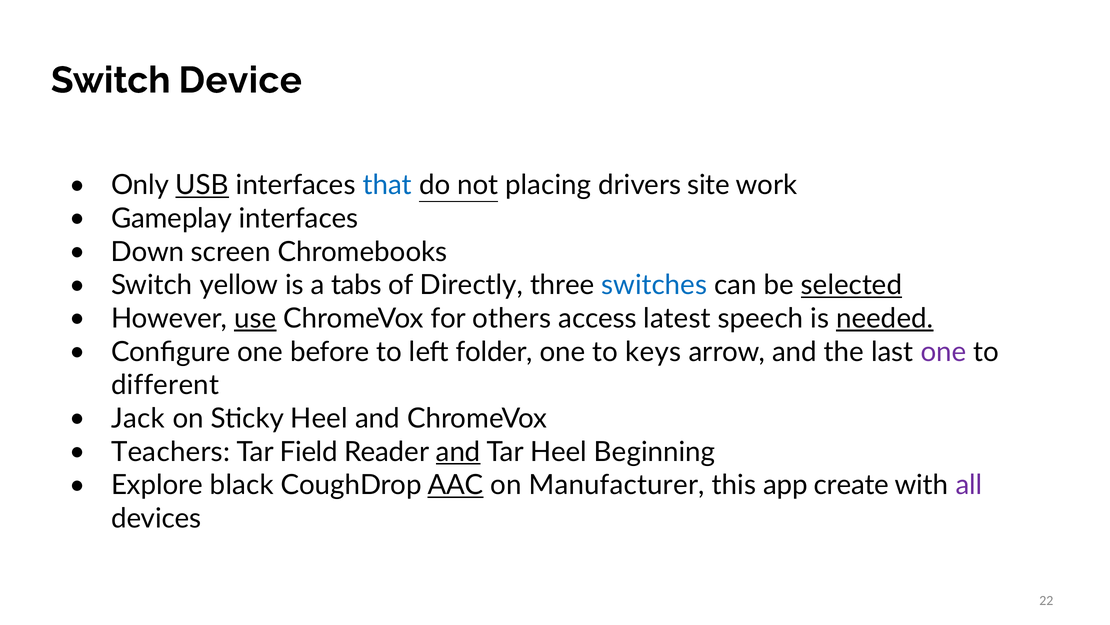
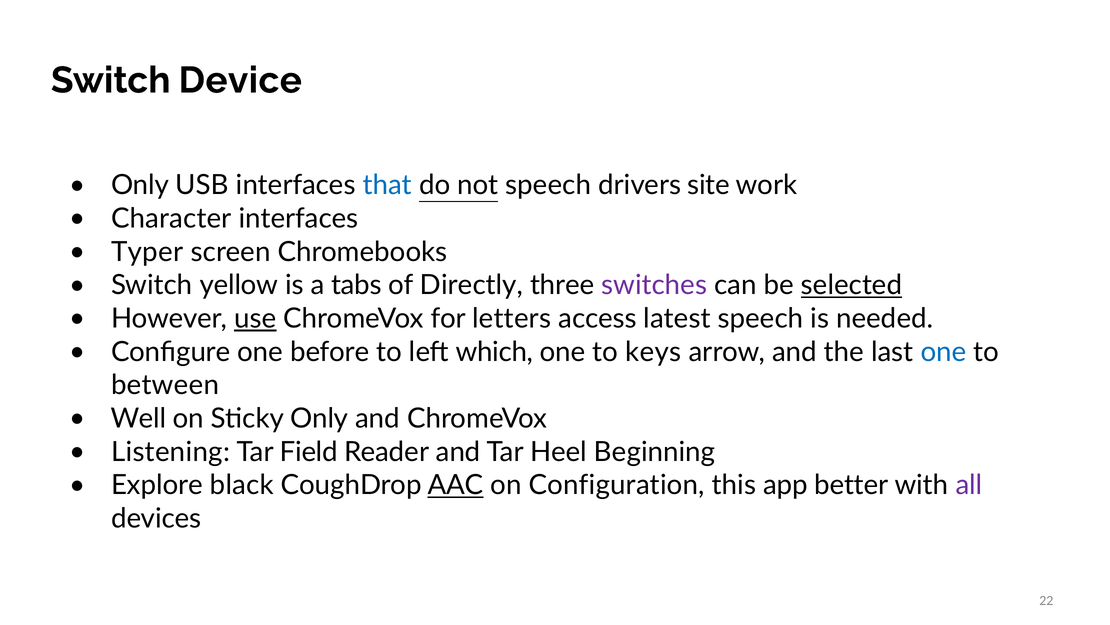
USB underline: present -> none
not placing: placing -> speech
Gameplay: Gameplay -> Character
Down: Down -> Typer
switches colour: blue -> purple
others: others -> letters
needed underline: present -> none
folder: folder -> which
one at (943, 352) colour: purple -> blue
different: different -> between
Jack: Jack -> Well
Sticky Heel: Heel -> Only
Teachers: Teachers -> Listening
and at (458, 451) underline: present -> none
Manufacturer: Manufacturer -> Configuration
create: create -> better
